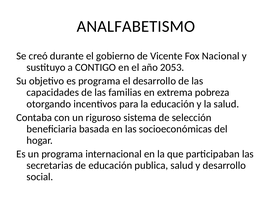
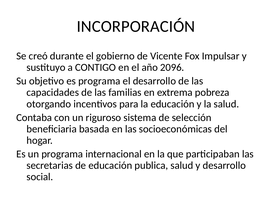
ANALFABETISMO: ANALFABETISMO -> INCORPORACIÓN
Nacional: Nacional -> Impulsar
2053: 2053 -> 2096
